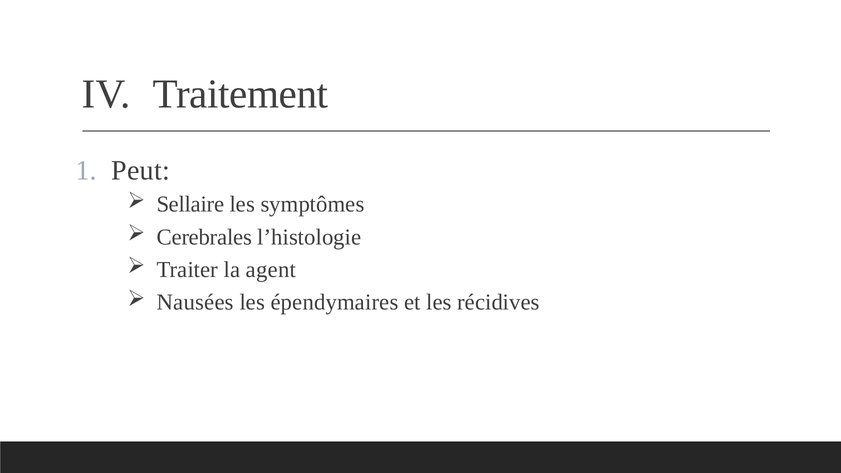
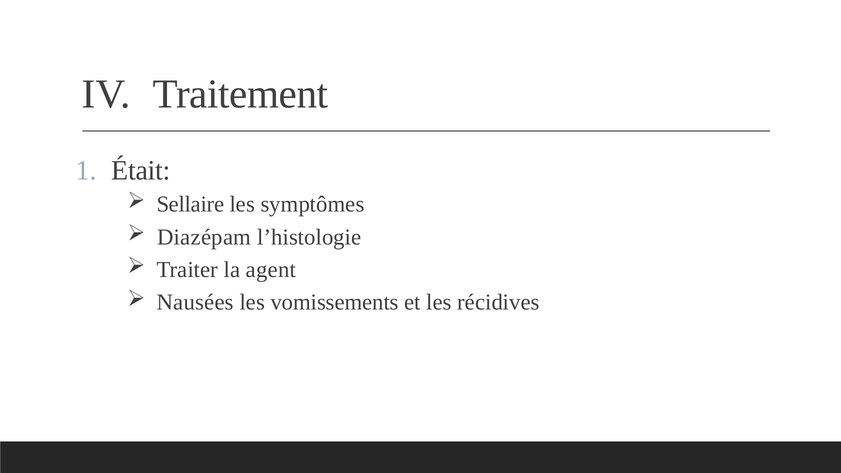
Peut: Peut -> Était
Cerebrales: Cerebrales -> Diazépam
épendymaires: épendymaires -> vomissements
